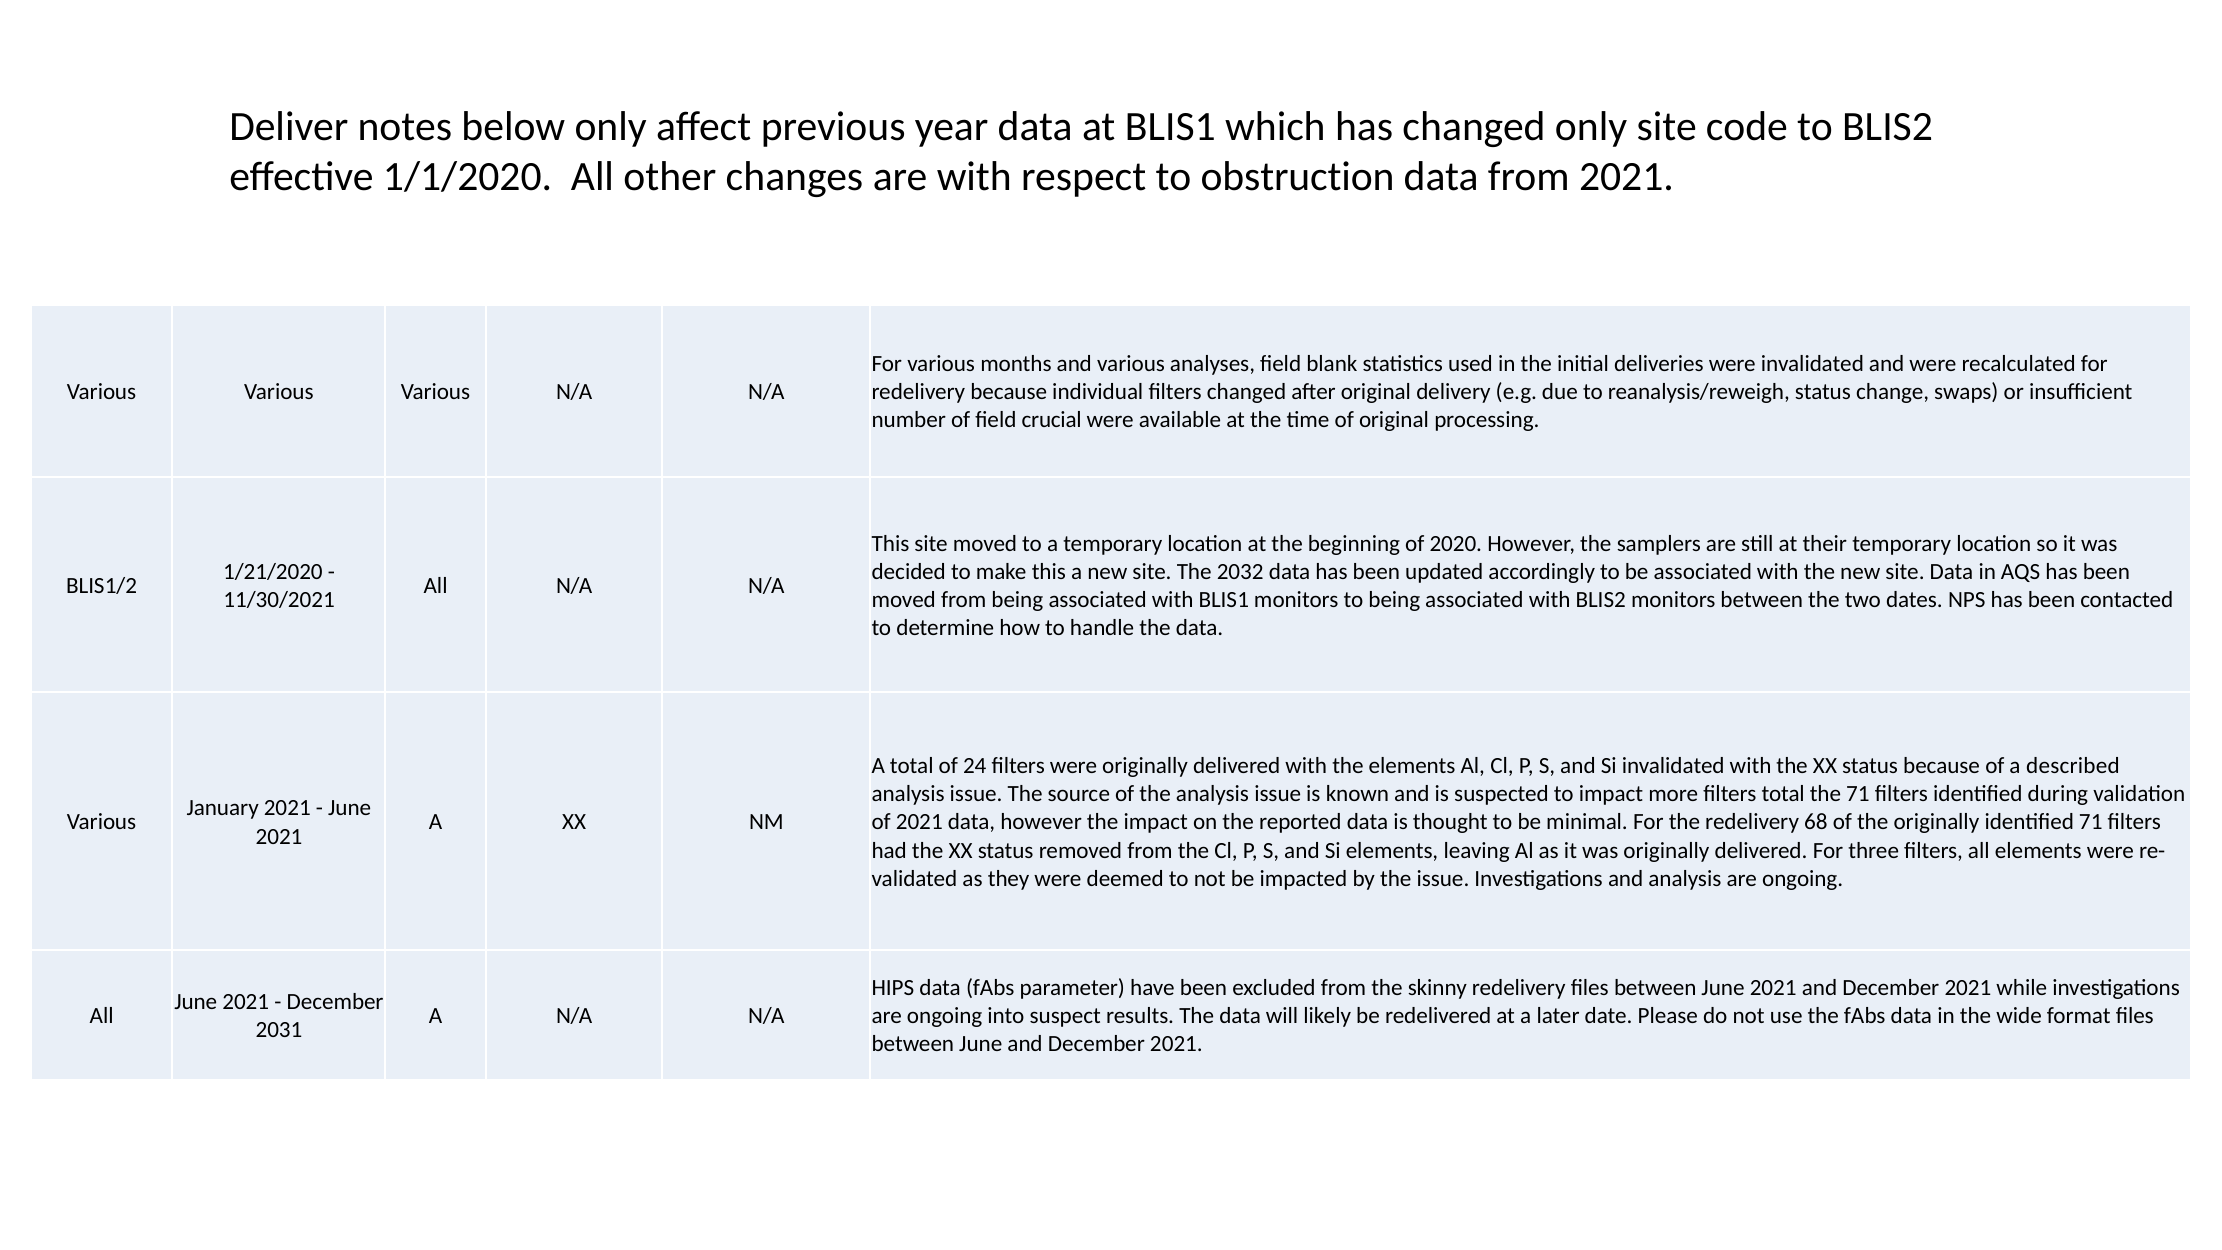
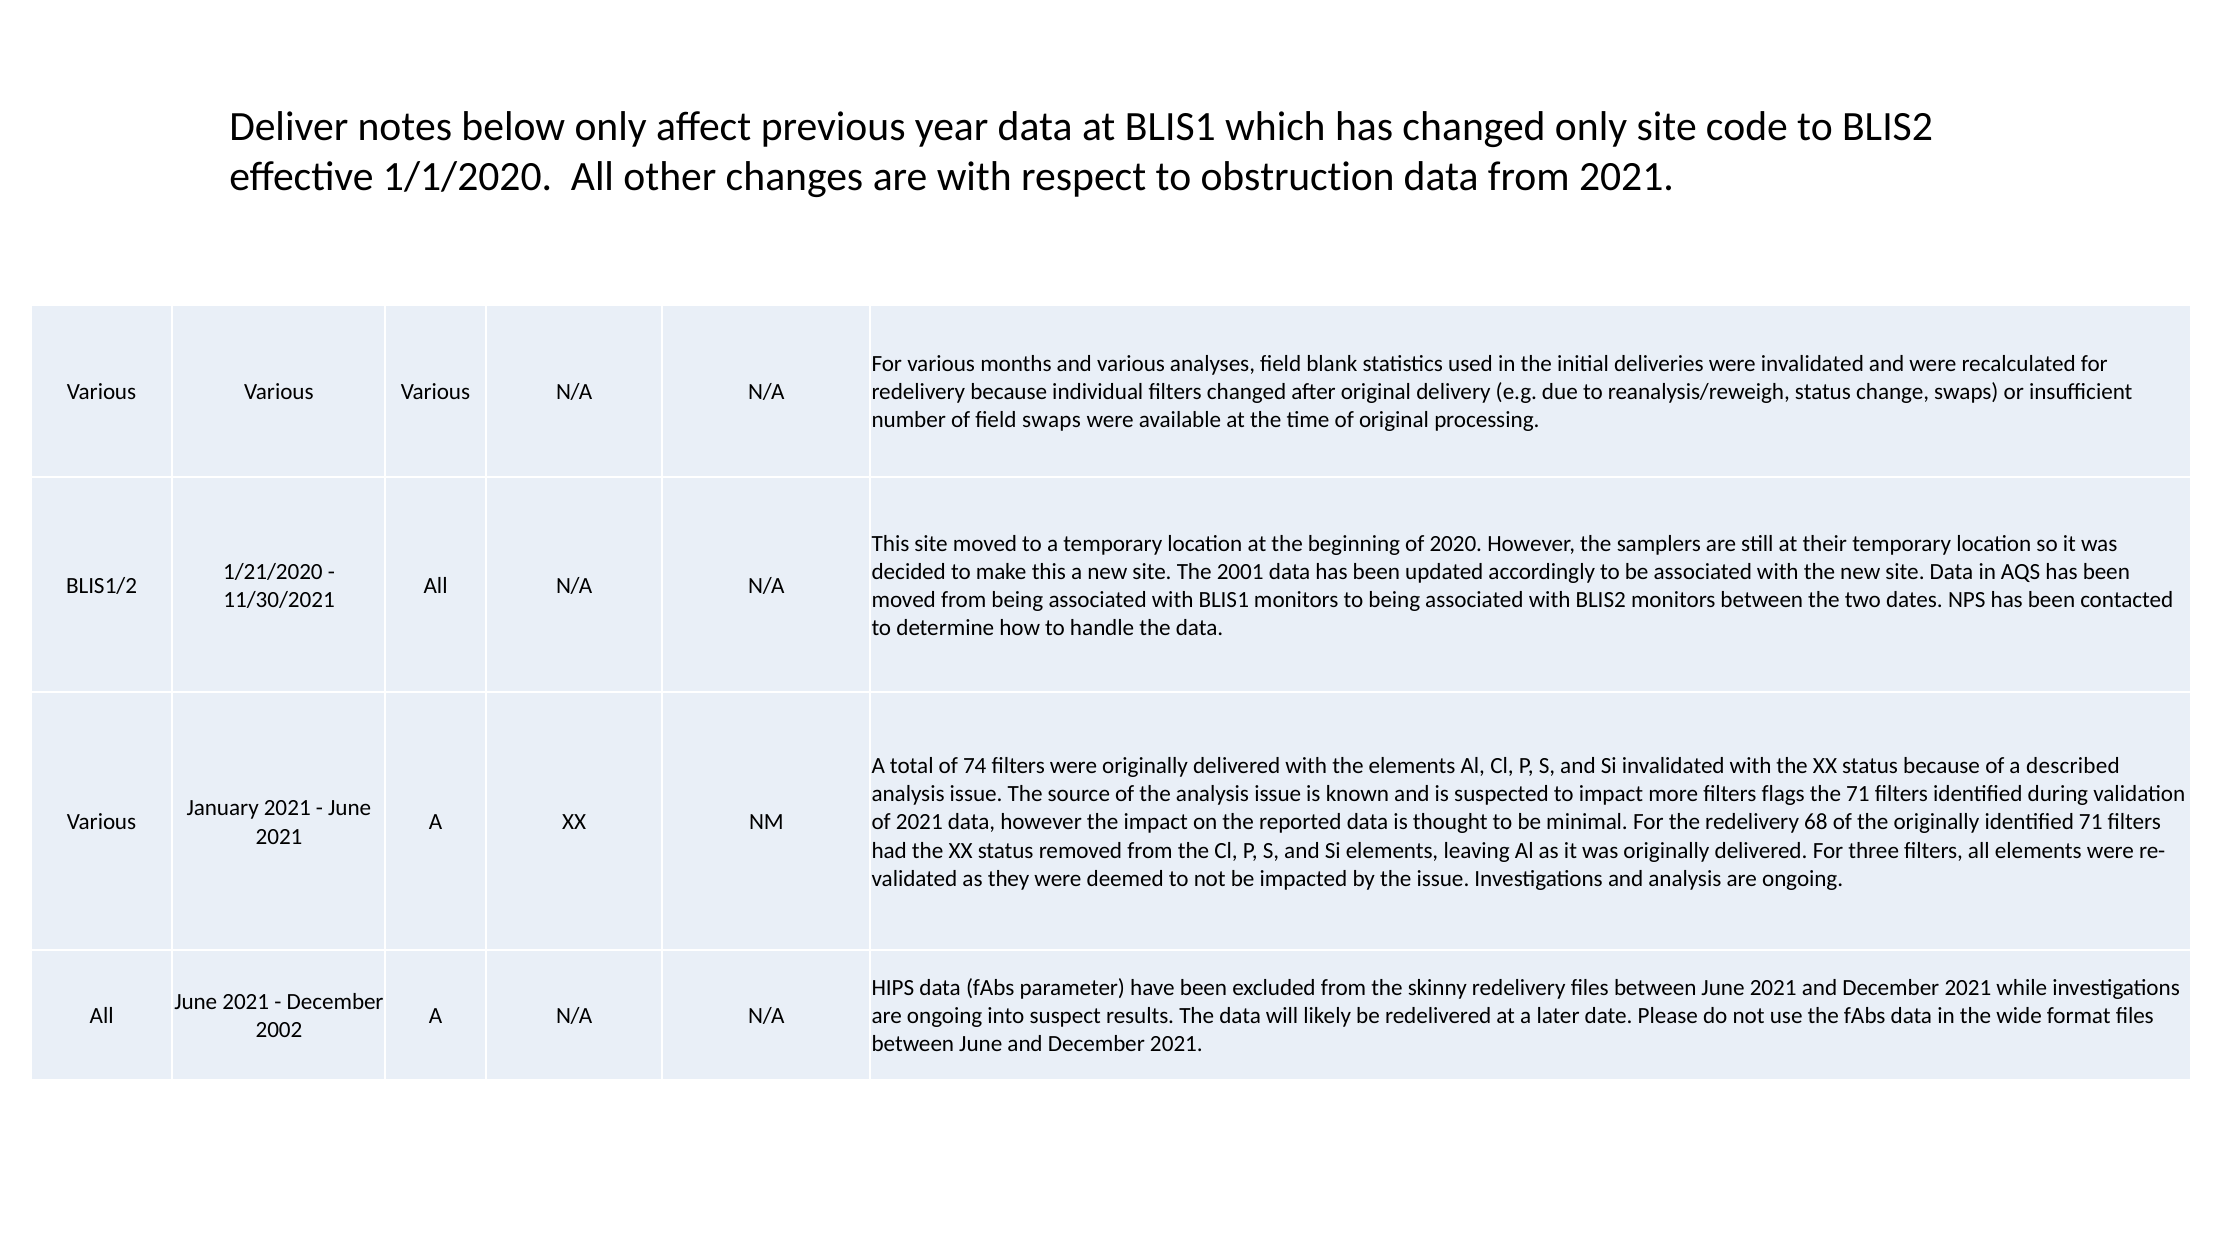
field crucial: crucial -> swaps
2032: 2032 -> 2001
24: 24 -> 74
filters total: total -> flags
2031: 2031 -> 2002
